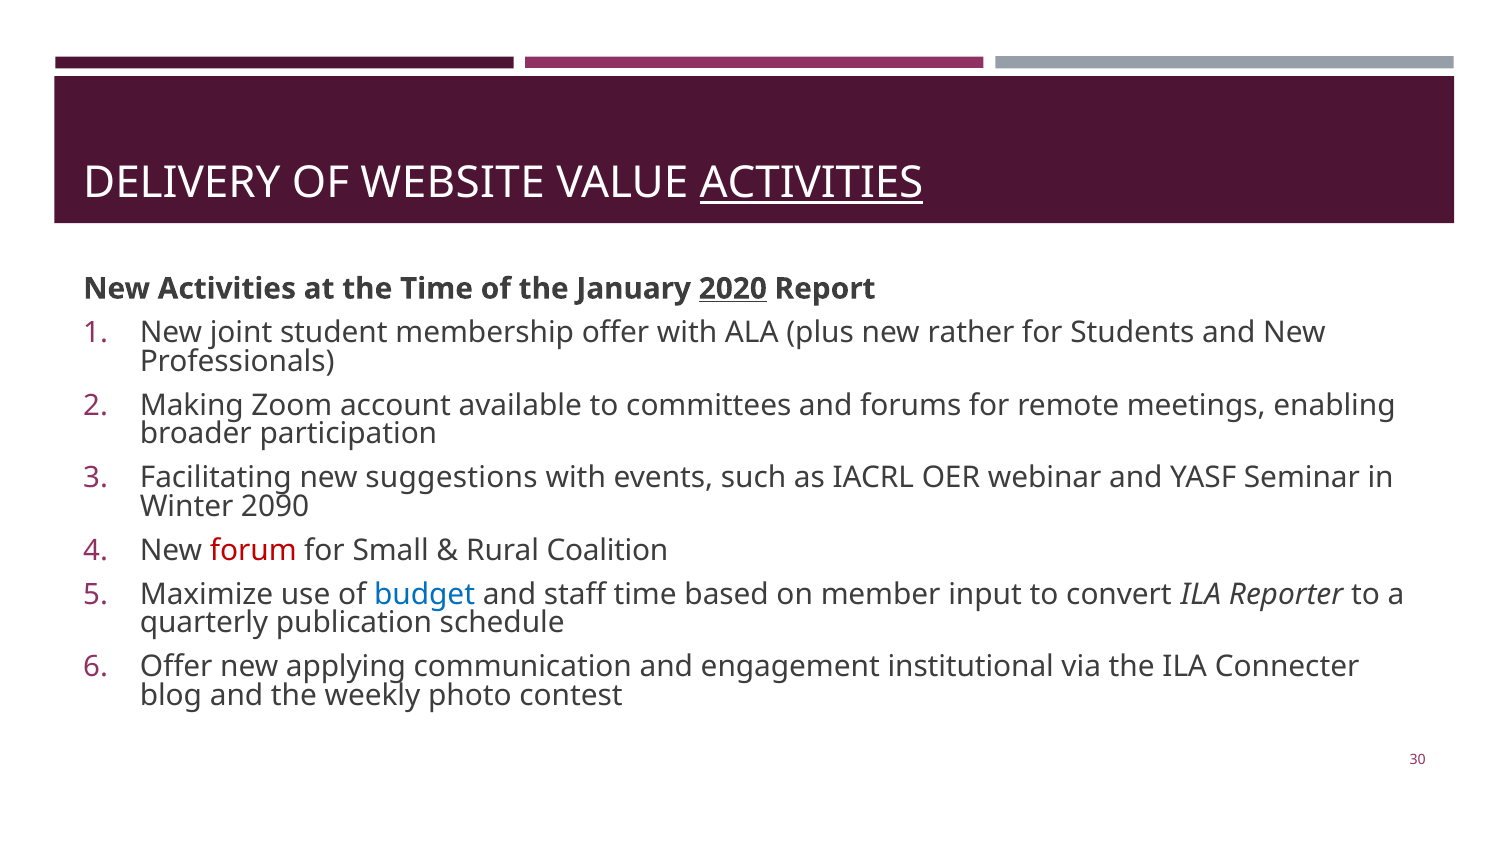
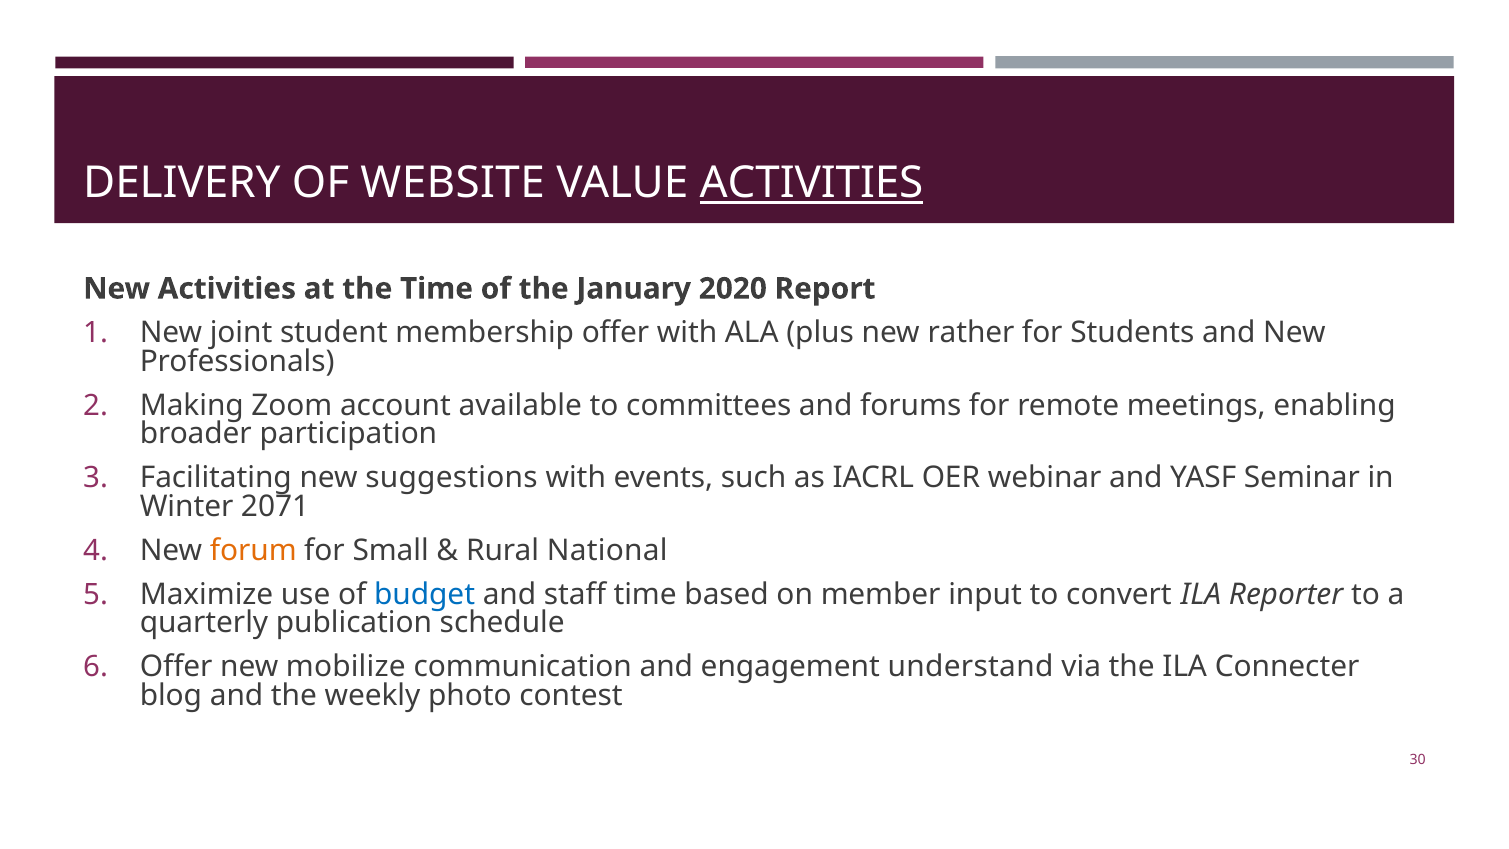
2020 underline: present -> none
2090: 2090 -> 2071
forum colour: red -> orange
Coalition: Coalition -> National
applying: applying -> mobilize
institutional: institutional -> understand
